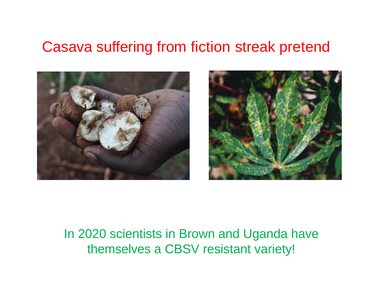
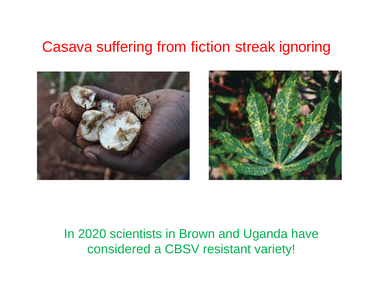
pretend: pretend -> ignoring
themselves: themselves -> considered
